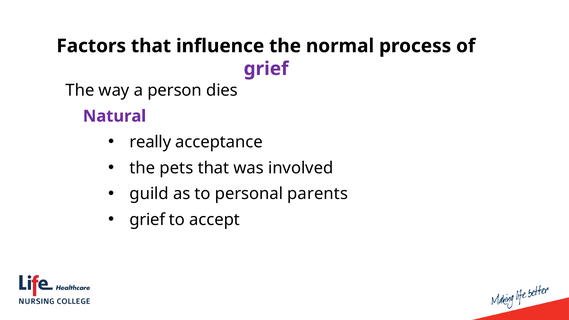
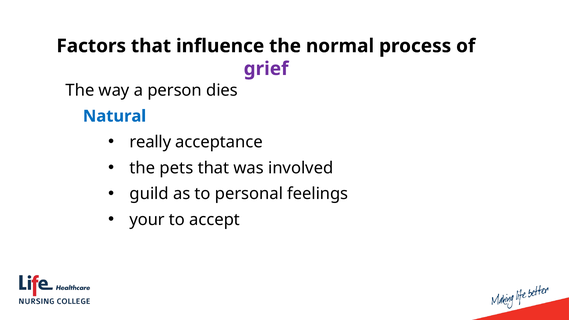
Natural colour: purple -> blue
parents: parents -> feelings
grief at (147, 220): grief -> your
